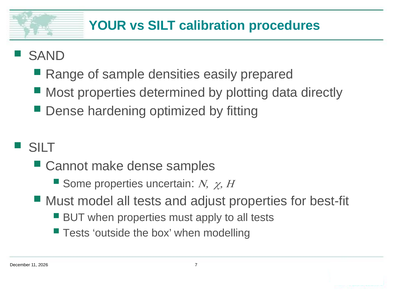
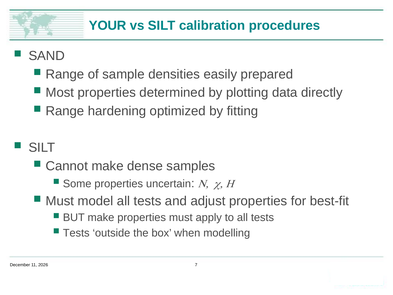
Dense at (65, 111): Dense -> Range
BUT when: when -> make
